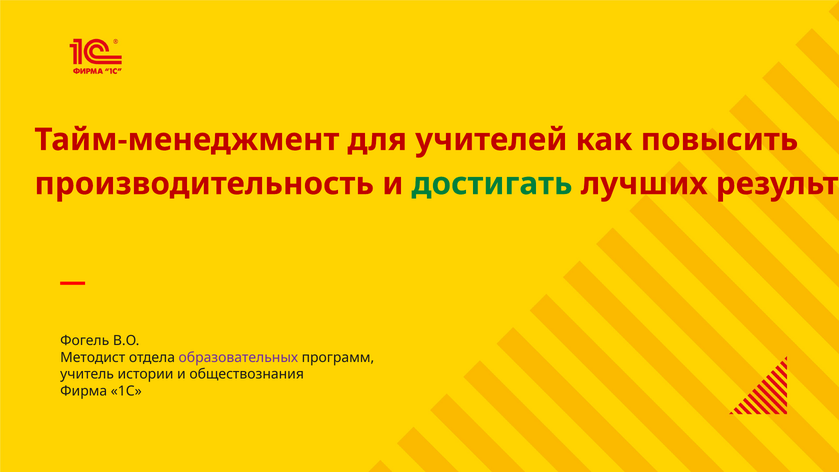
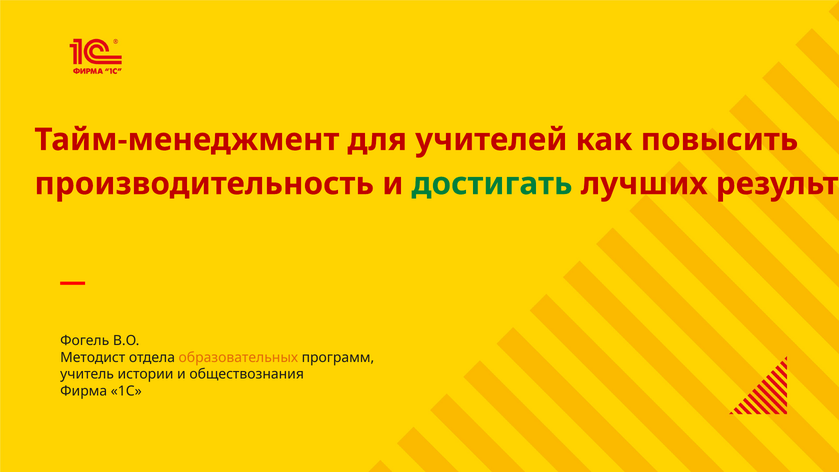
образовательных colour: purple -> orange
